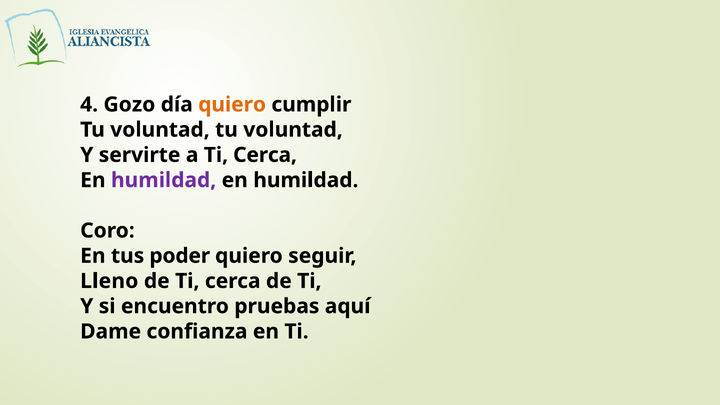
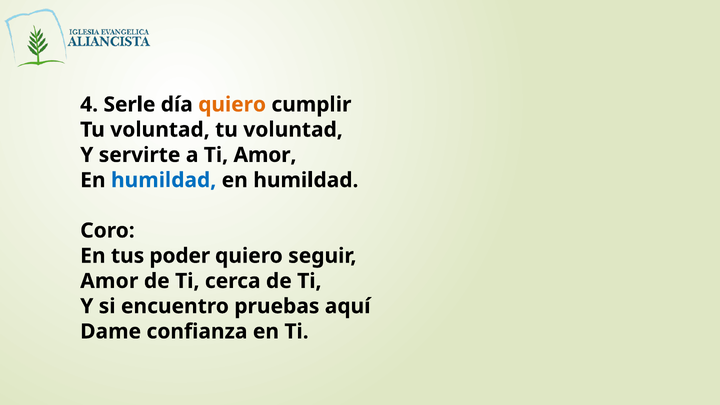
Gozo: Gozo -> Serle
a Ti Cerca: Cerca -> Amor
humildad at (164, 180) colour: purple -> blue
Lleno at (109, 281): Lleno -> Amor
